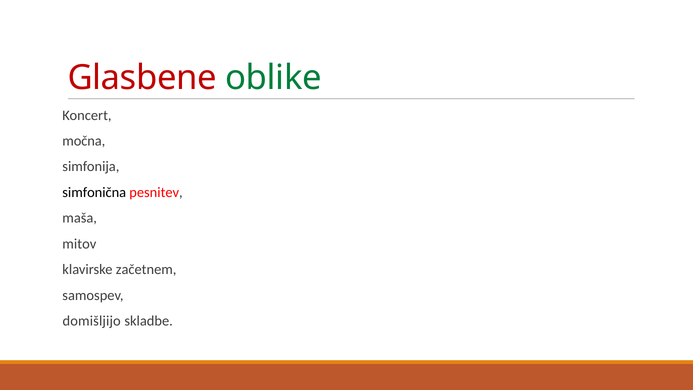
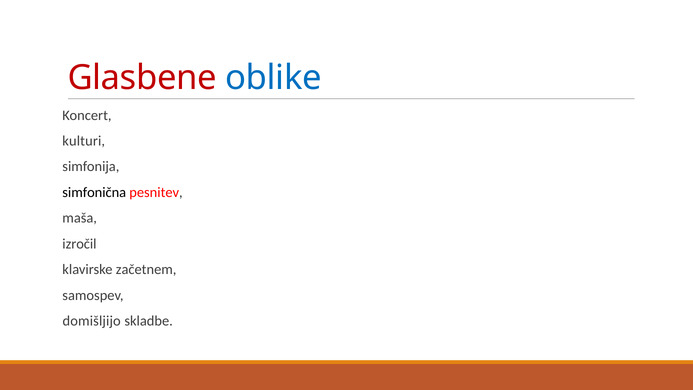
oblike colour: green -> blue
močna: močna -> kulturi
mitov: mitov -> izročil
